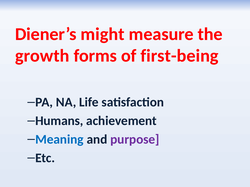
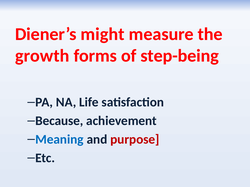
first-being: first-being -> step-being
Humans: Humans -> Because
purpose colour: purple -> red
